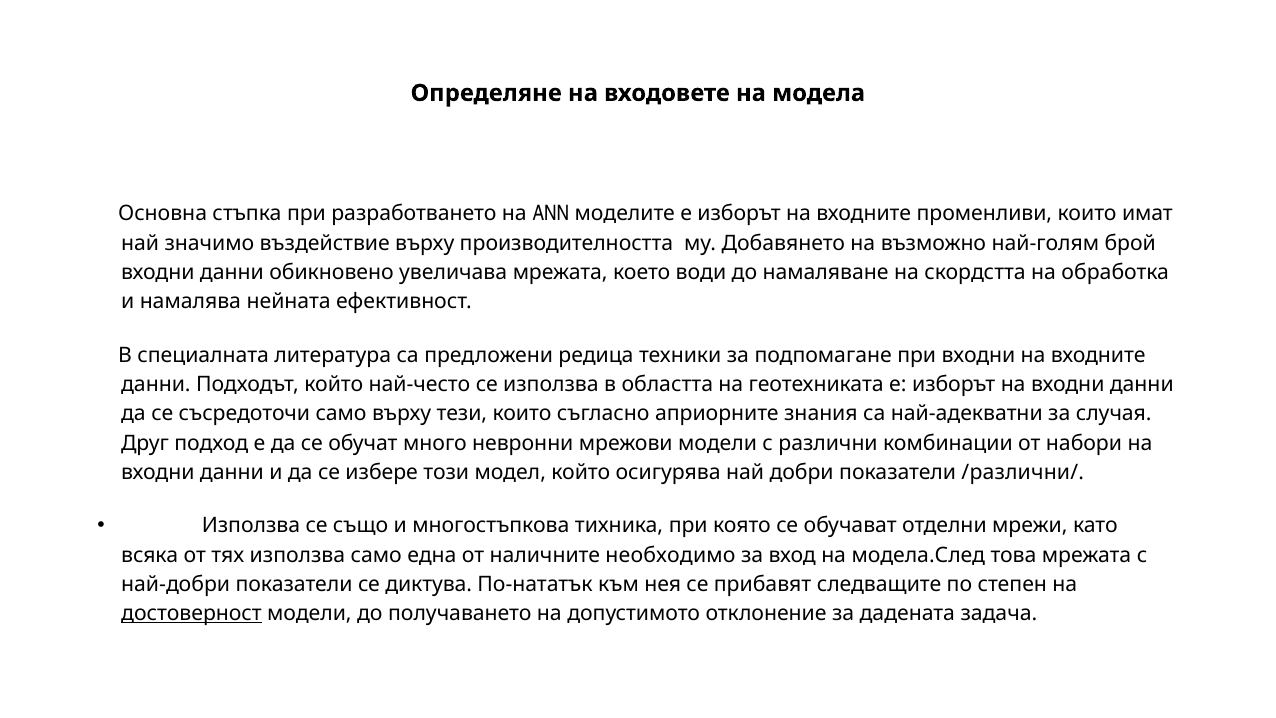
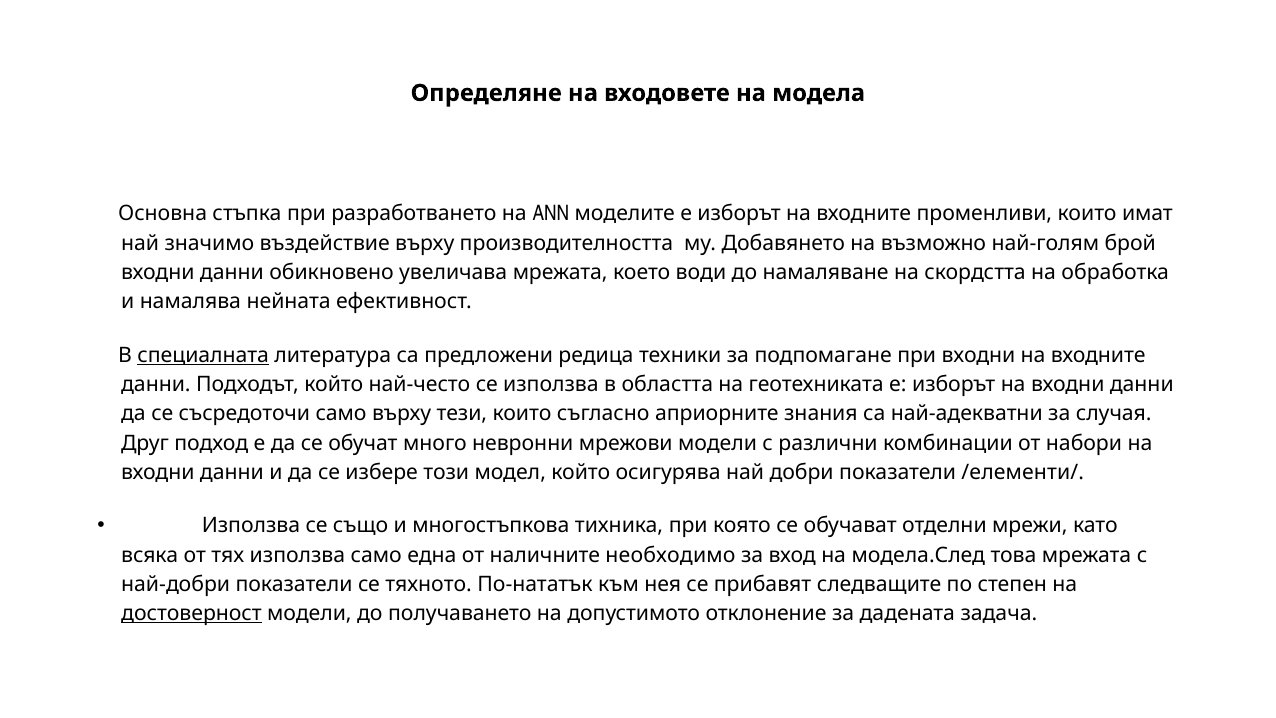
специалната underline: none -> present
/различни/: /различни/ -> /елементи/
диктува: диктува -> тяхното
